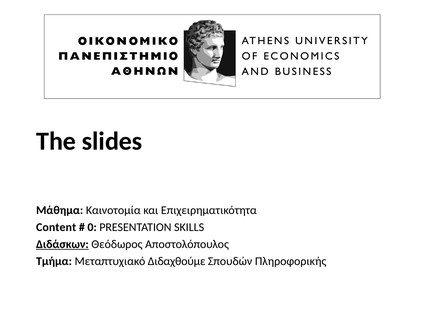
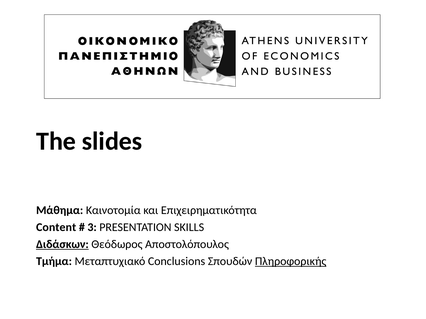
0: 0 -> 3
Διδαχθούμε: Διδαχθούμε -> Conclusions
Πληροφορικής underline: none -> present
